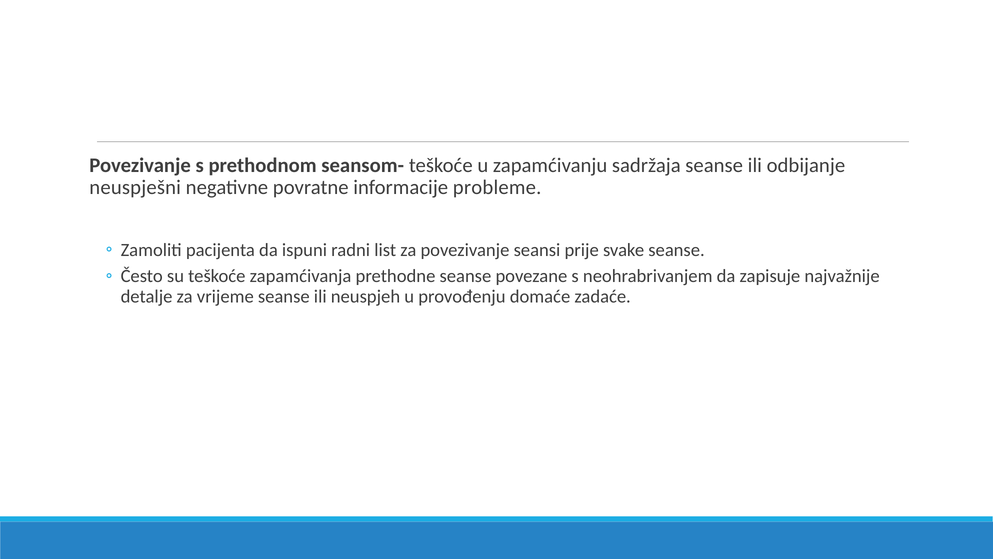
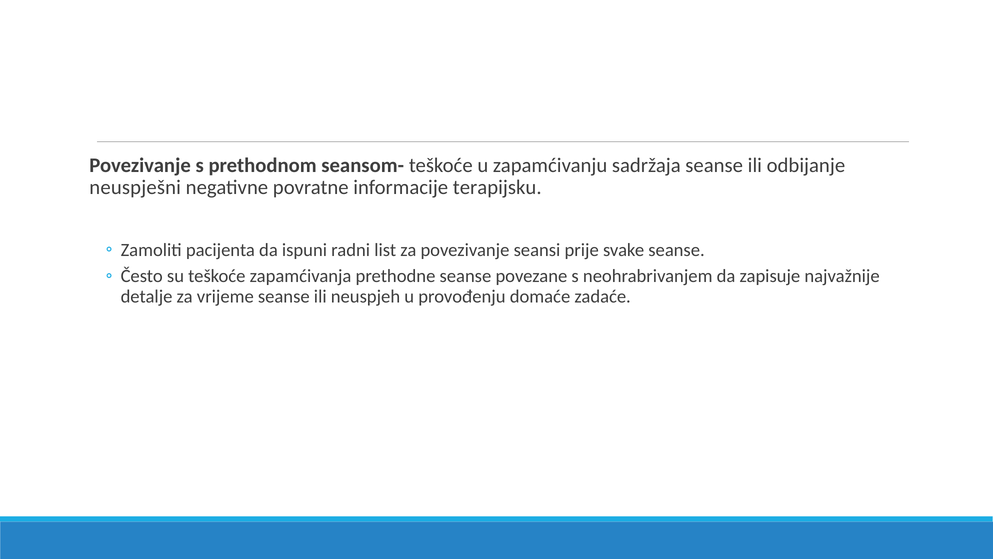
probleme: probleme -> terapijsku
